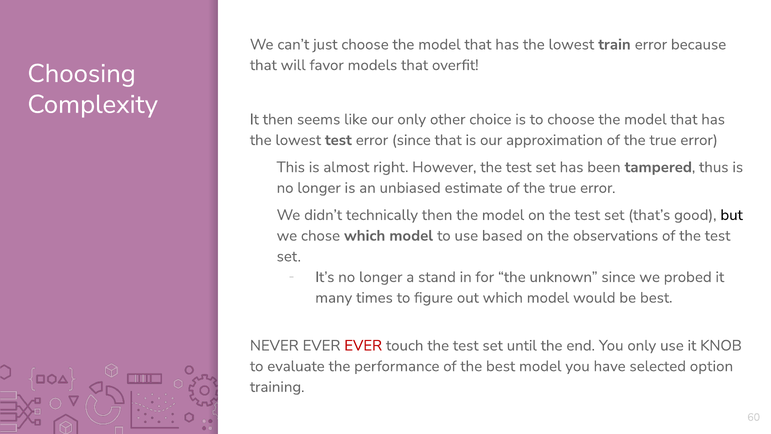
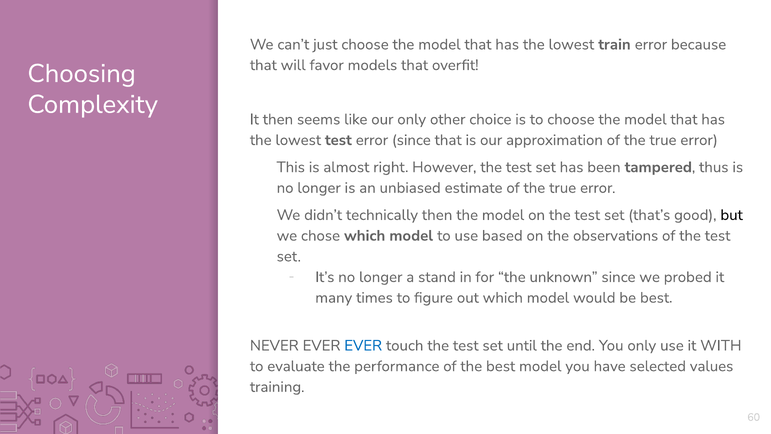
EVER at (363, 345) colour: red -> blue
KNOB: KNOB -> WITH
option: option -> values
